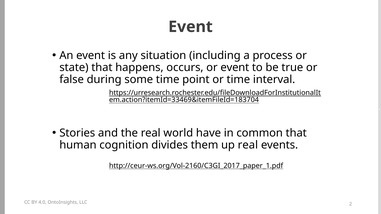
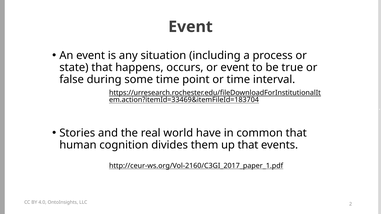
up real: real -> that
